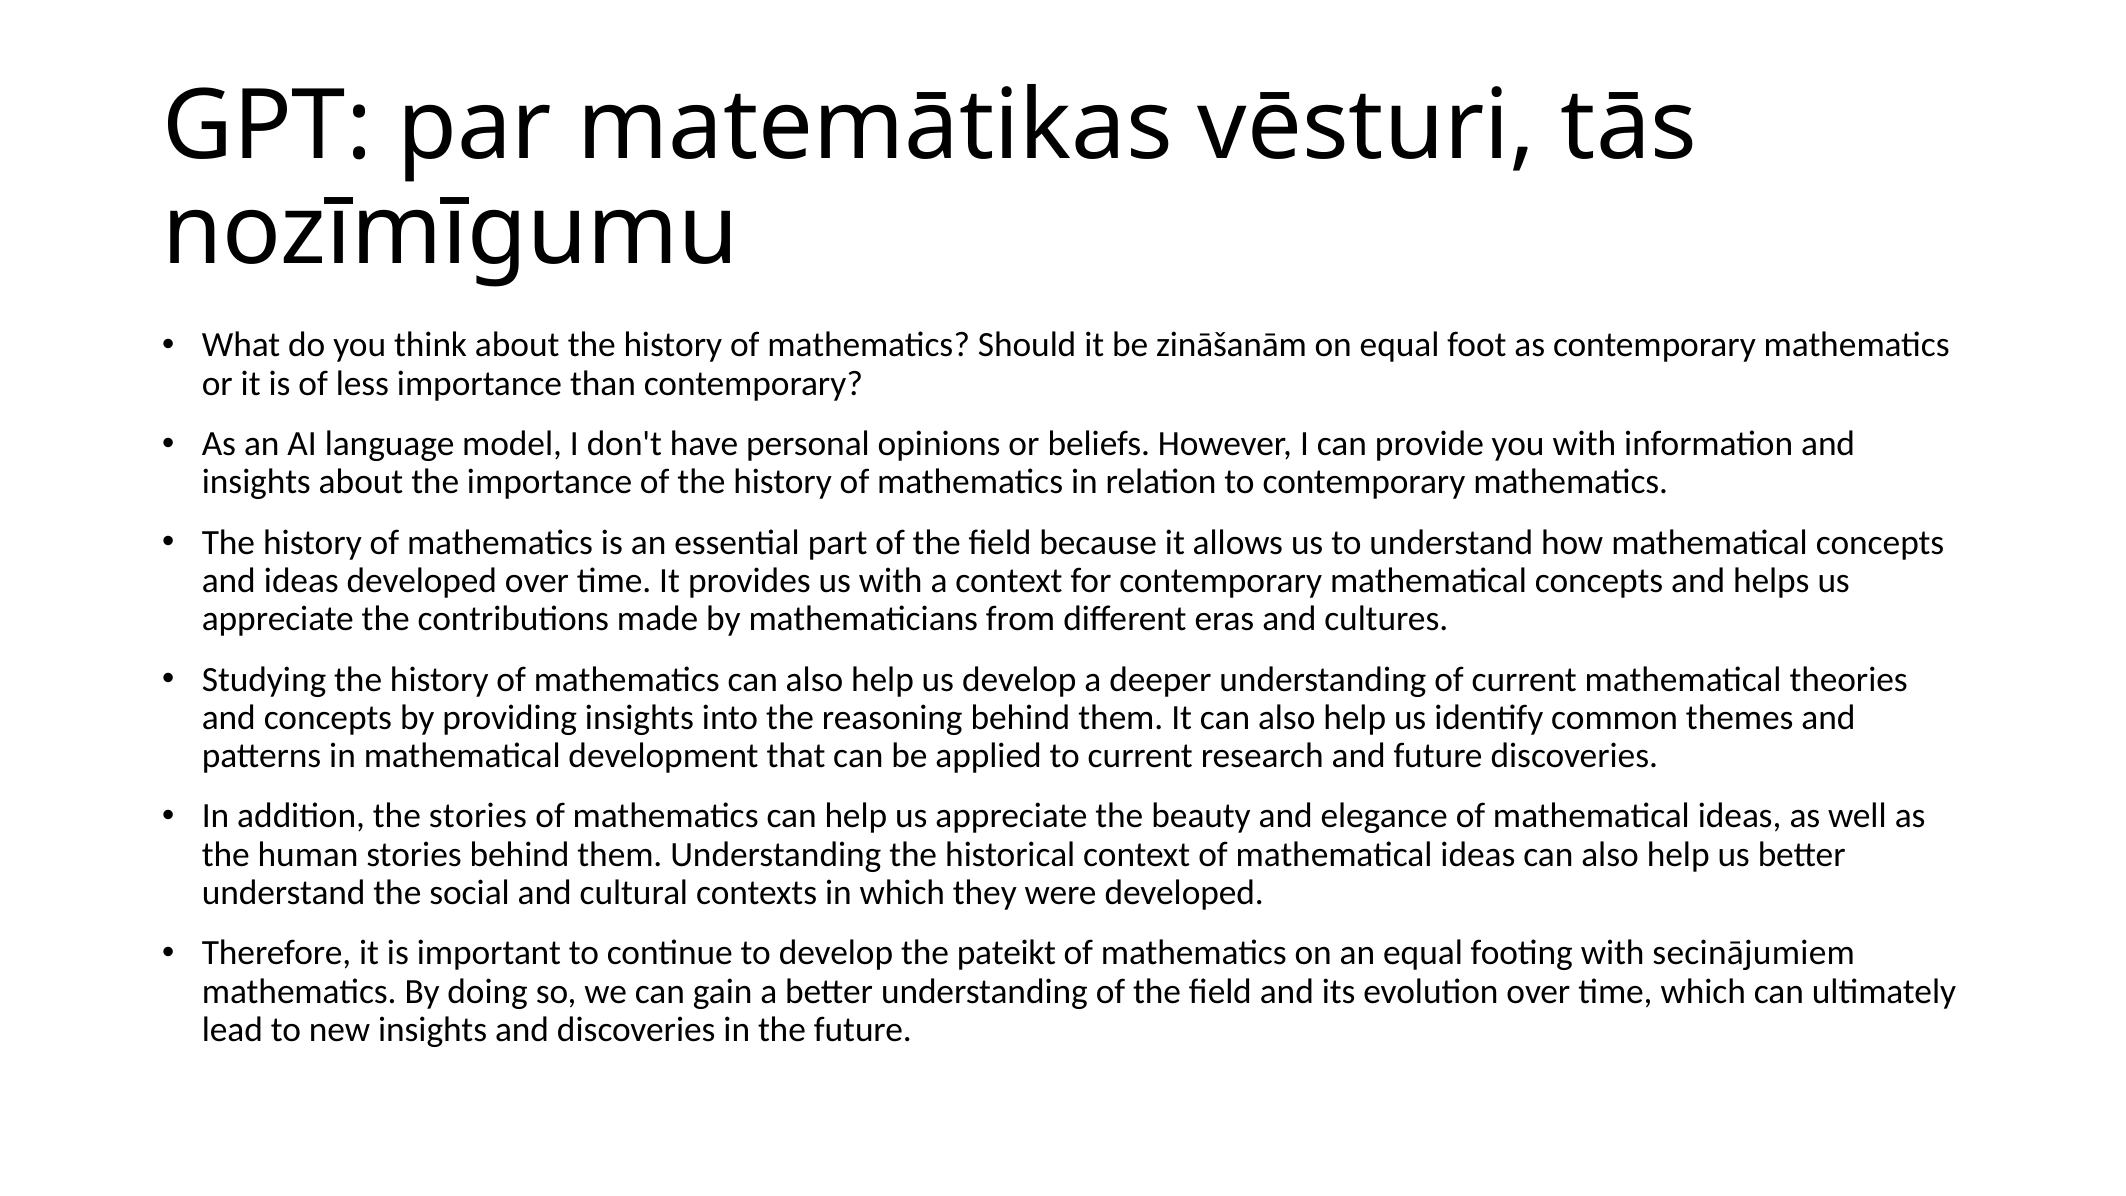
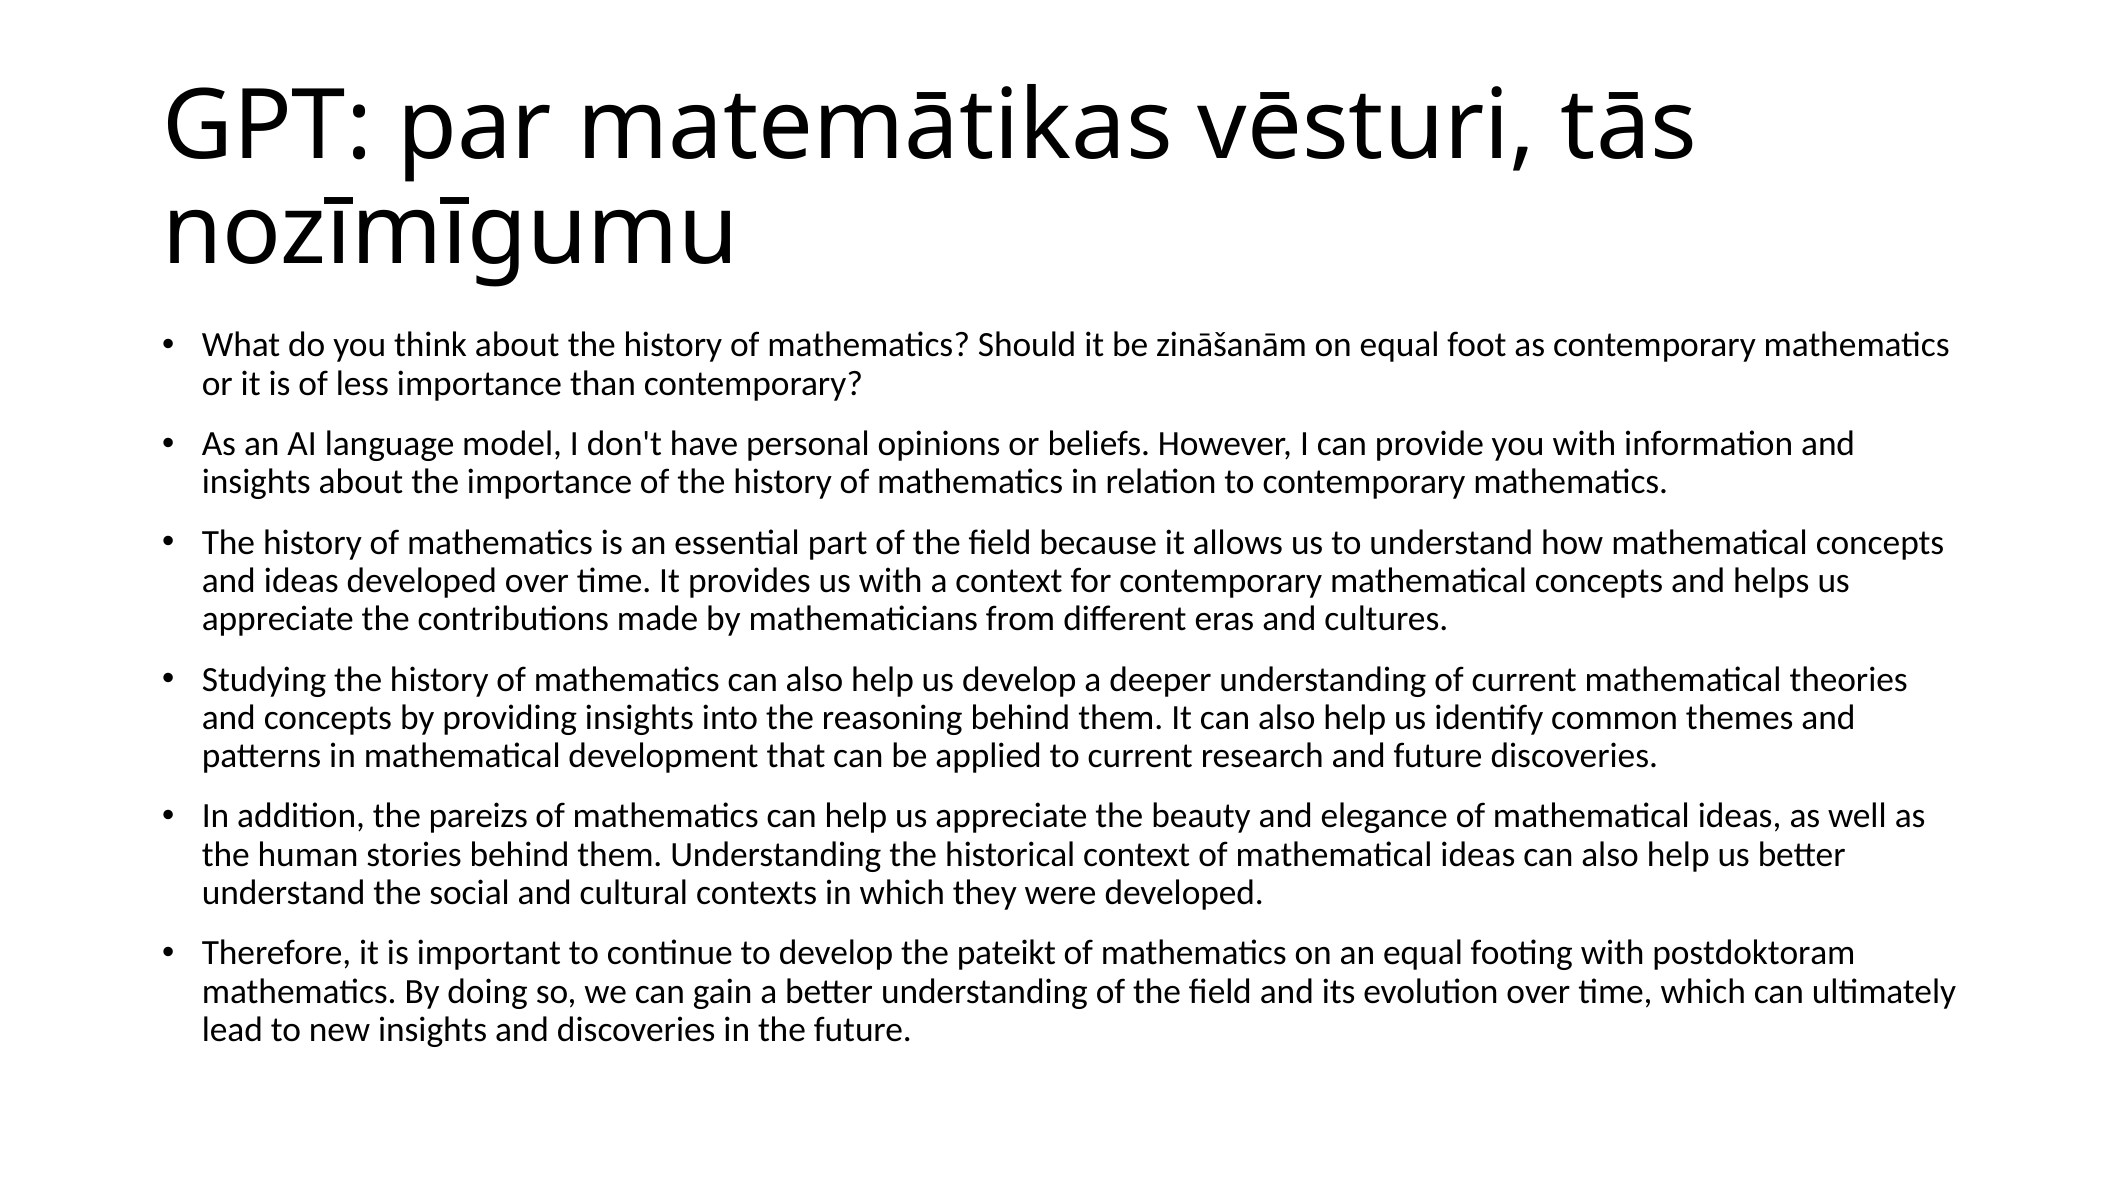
the stories: stories -> pareizs
secinājumiem: secinājumiem -> postdoktoram
